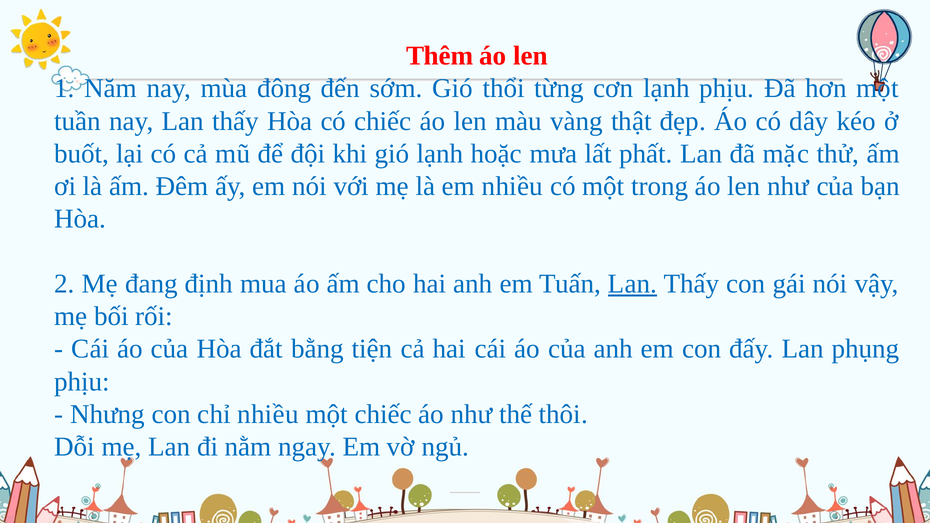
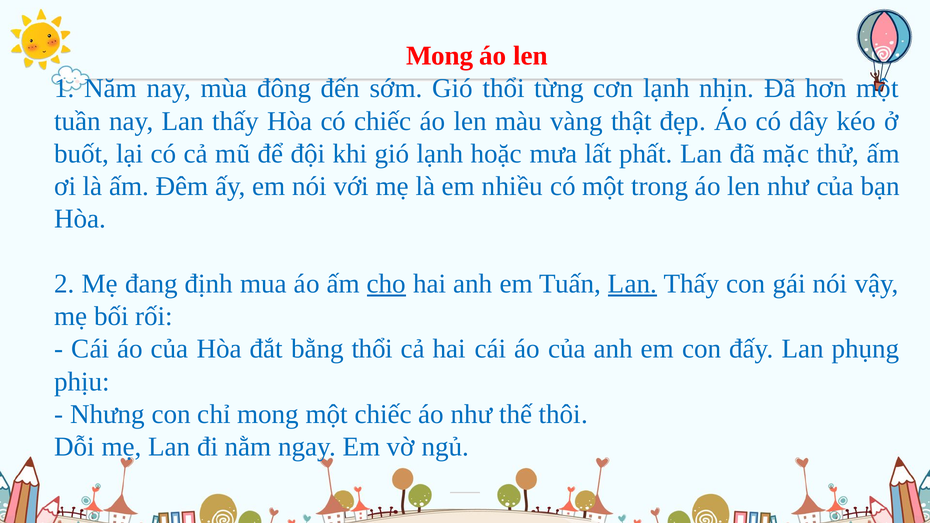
Thêm at (440, 56): Thêm -> Mong
lạnh phịu: phịu -> nhịn
cho underline: none -> present
bằng tiện: tiện -> thổi
chỉ nhiều: nhiều -> mong
